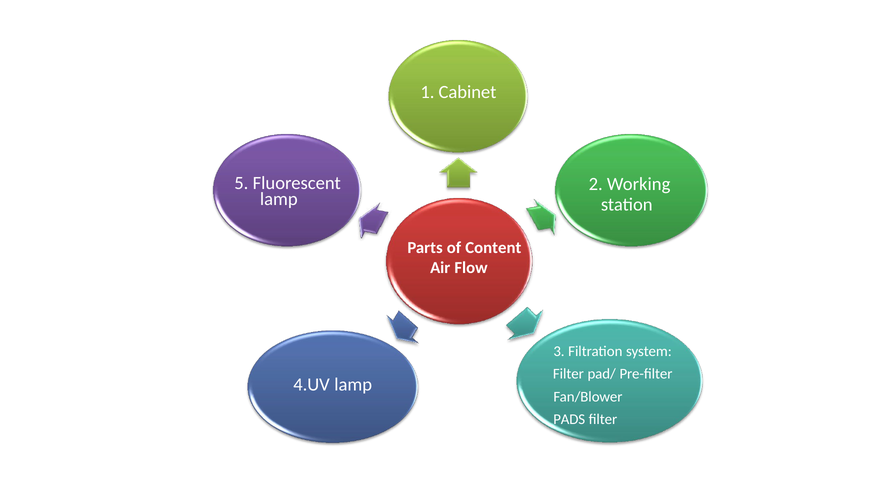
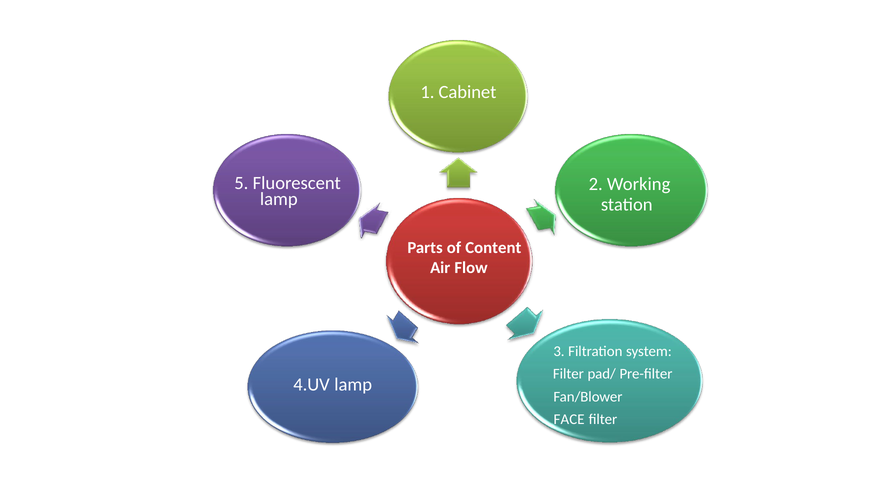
PADS: PADS -> FACE
